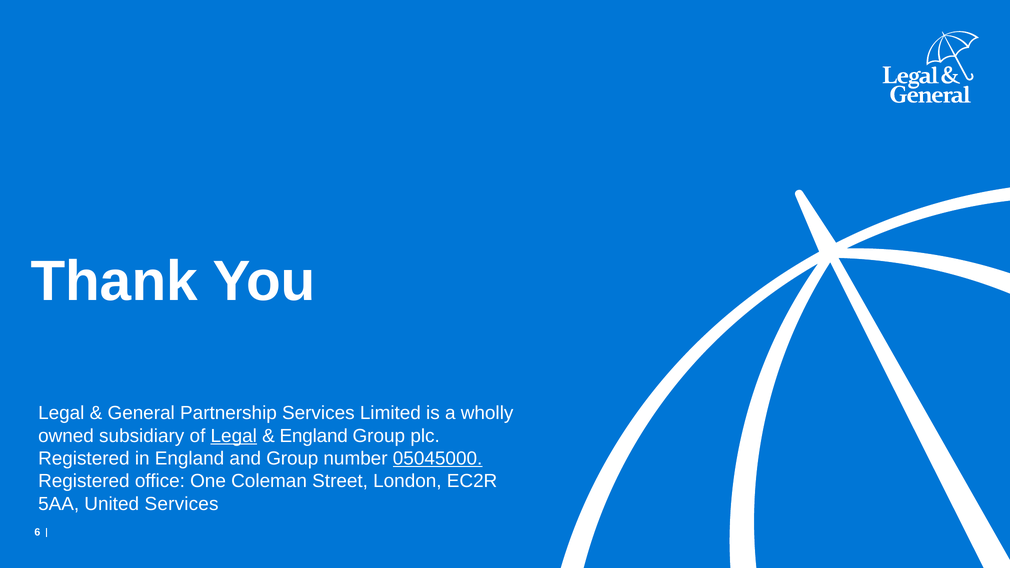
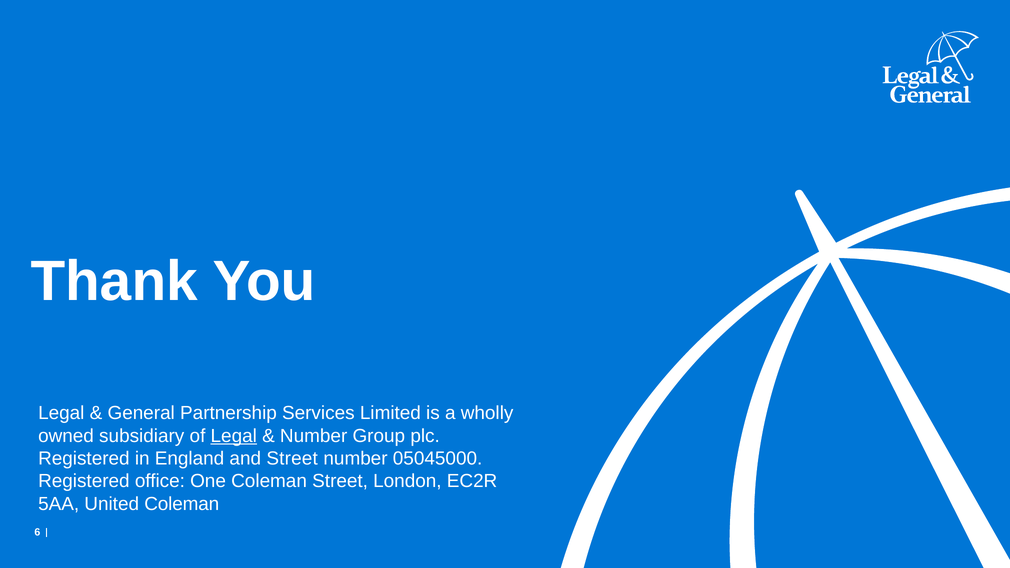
England at (314, 436): England -> Number
and Group: Group -> Street
05045000 underline: present -> none
United Services: Services -> Coleman
